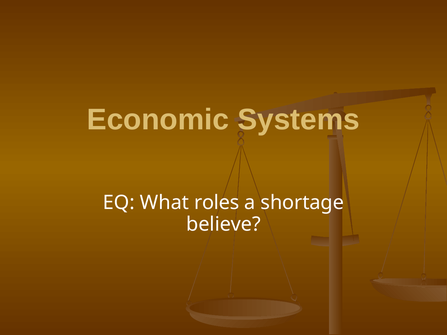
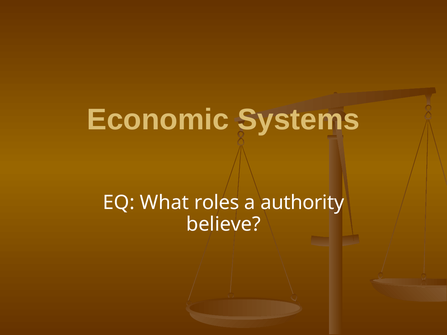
shortage: shortage -> authority
